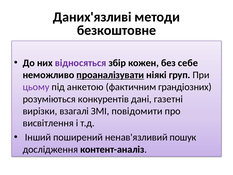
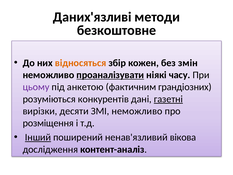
відносяться colour: purple -> orange
себе: себе -> змін
груп: груп -> часу
газетні underline: none -> present
взагалі: взагалі -> десяти
ЗМІ повідомити: повідомити -> неможливо
висвітлення: висвітлення -> розміщення
Інший underline: none -> present
пошук: пошук -> вікова
